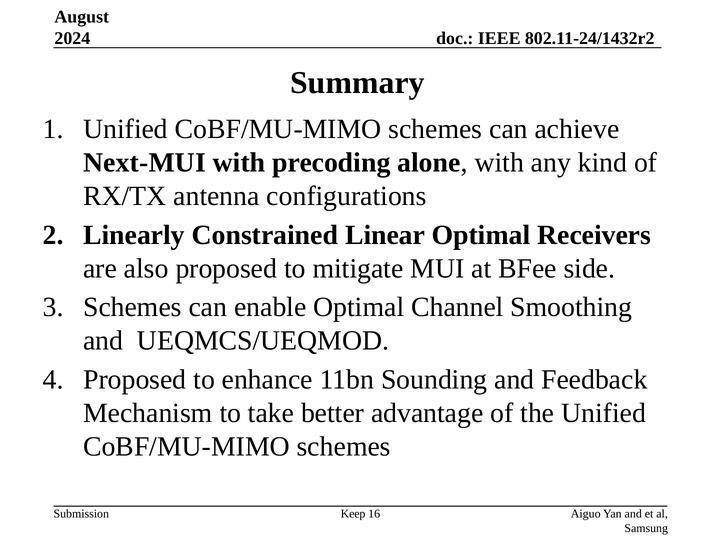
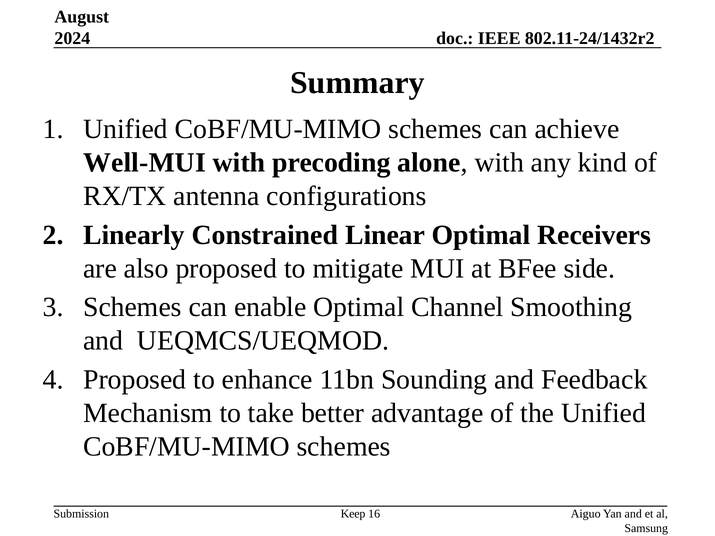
Next-MUI: Next-MUI -> Well-MUI
